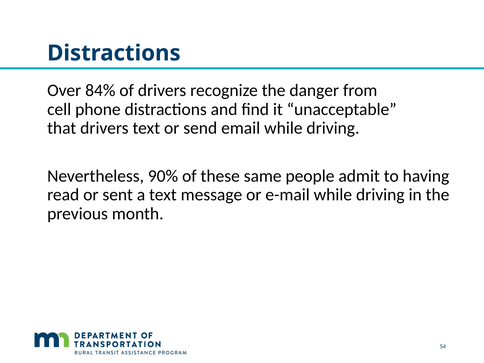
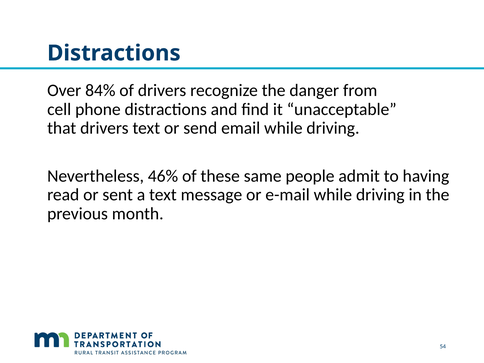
90%: 90% -> 46%
